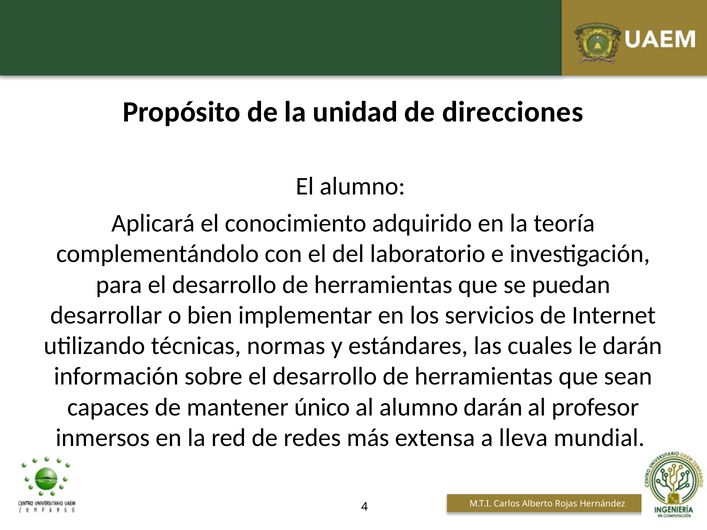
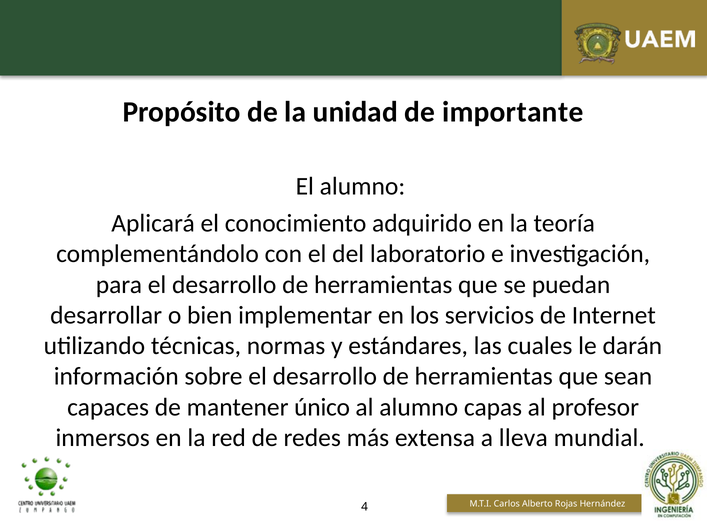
direcciones: direcciones -> importante
alumno darán: darán -> capas
